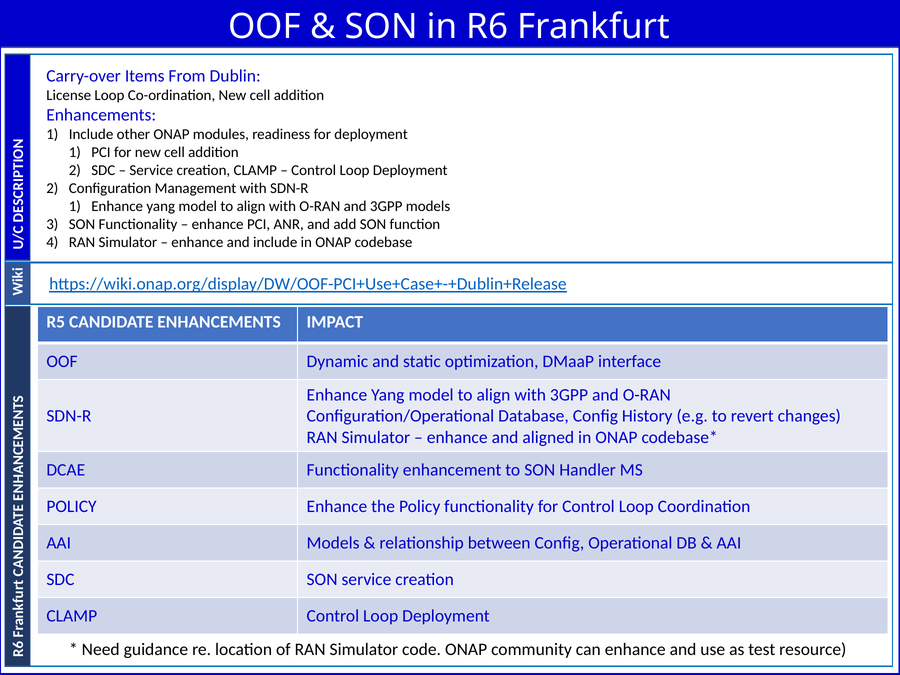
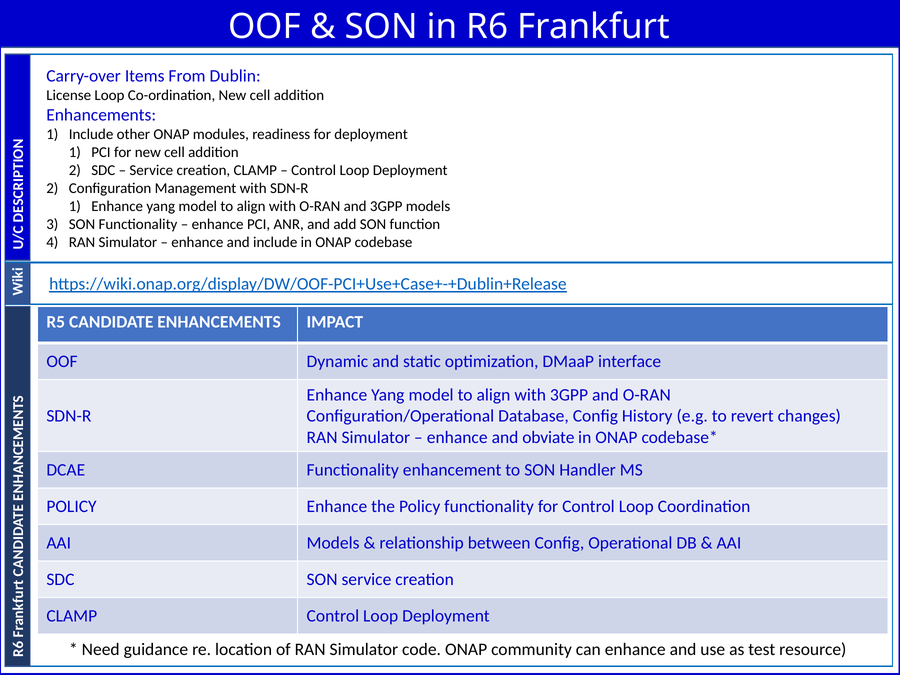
aligned: aligned -> obviate
